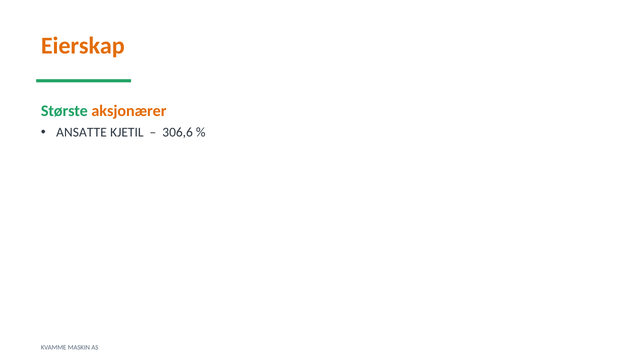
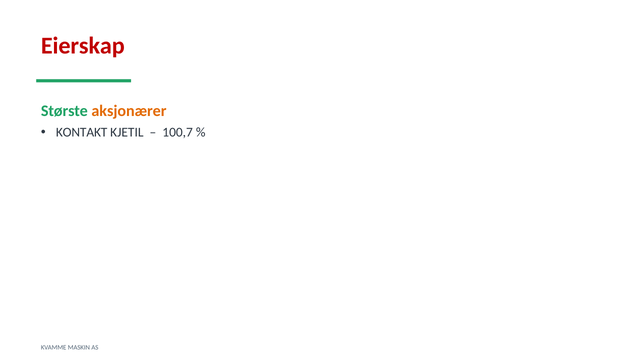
Eierskap colour: orange -> red
ANSATTE: ANSATTE -> KONTAKT
306,6: 306,6 -> 100,7
